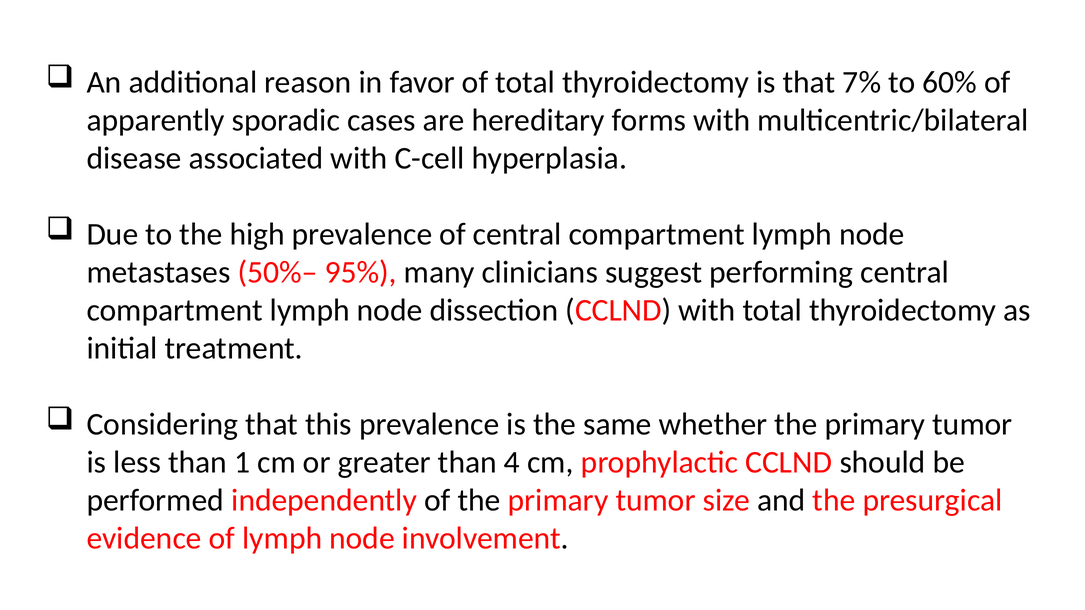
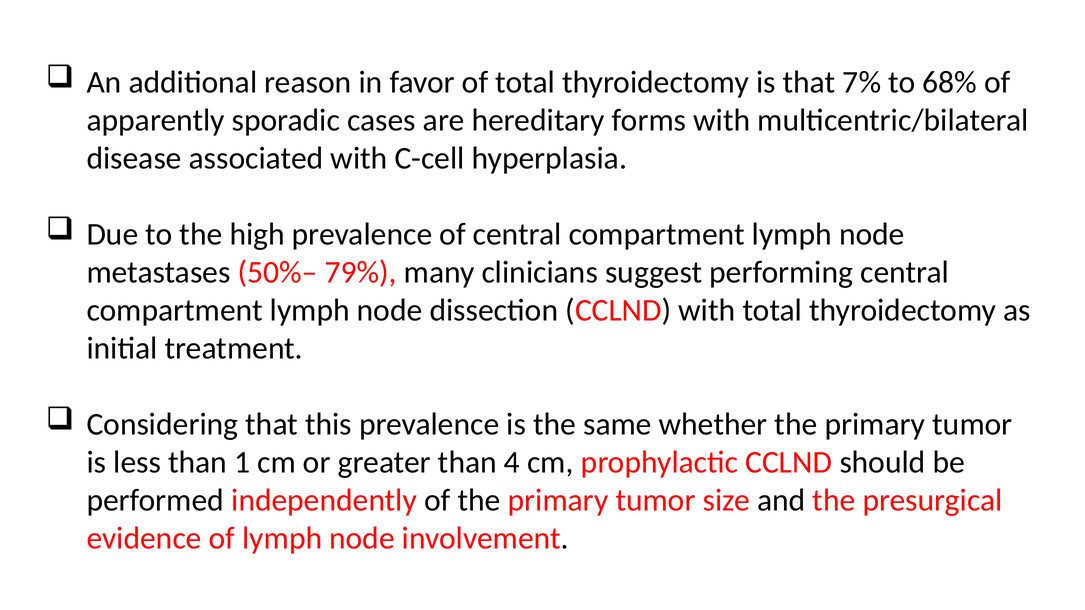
60%: 60% -> 68%
95%: 95% -> 79%
